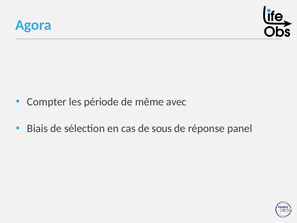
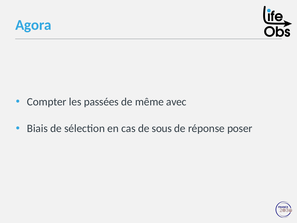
période: période -> passées
panel: panel -> poser
